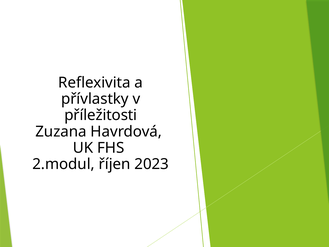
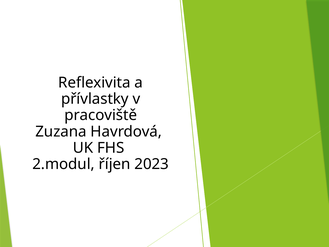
příležitosti: příležitosti -> pracoviště
